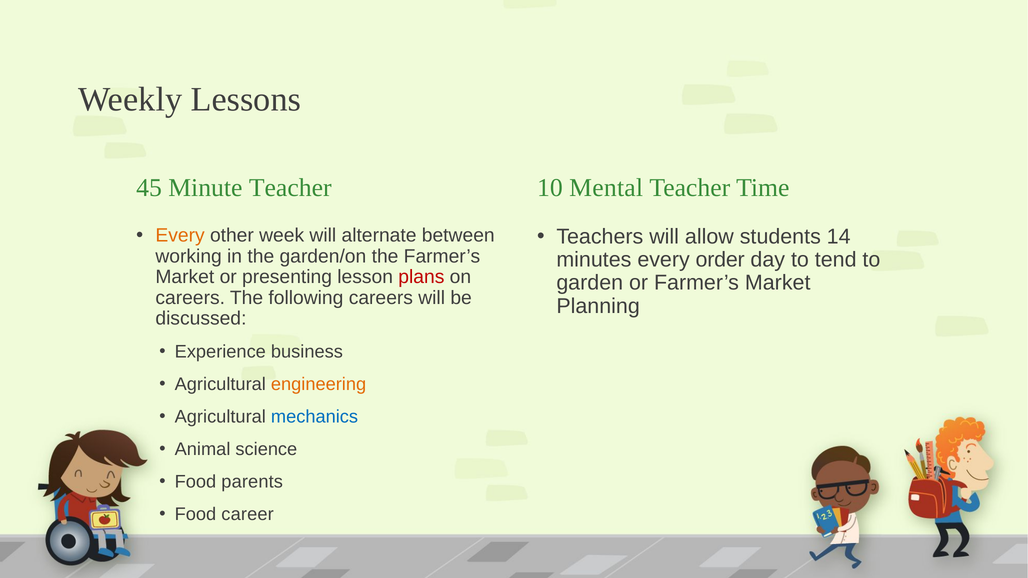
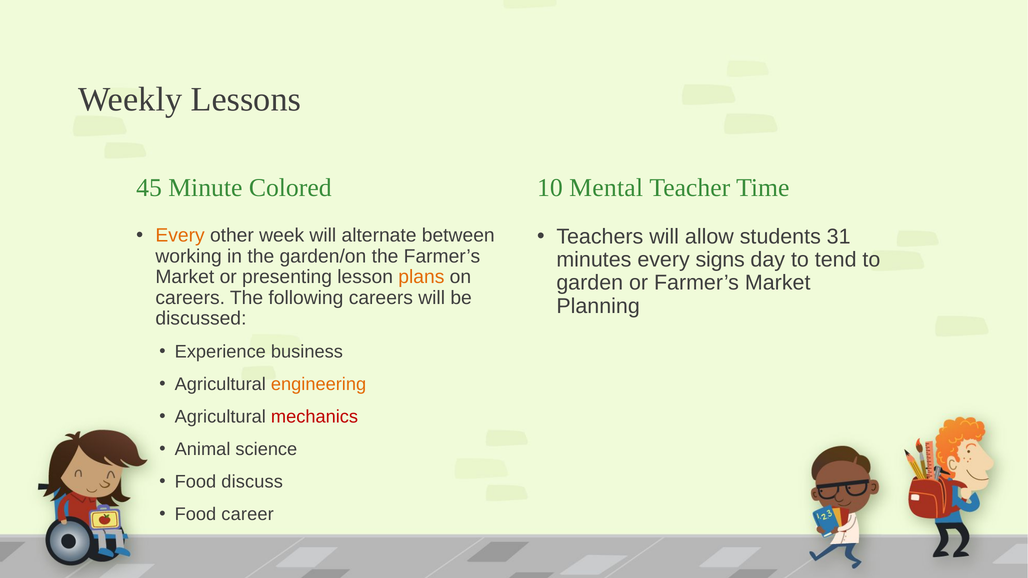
Minute Teacher: Teacher -> Colored
14: 14 -> 31
order: order -> signs
plans colour: red -> orange
mechanics colour: blue -> red
parents: parents -> discuss
